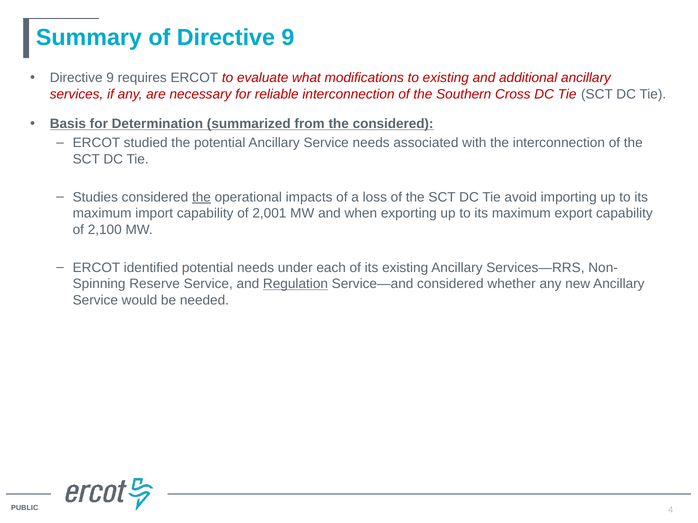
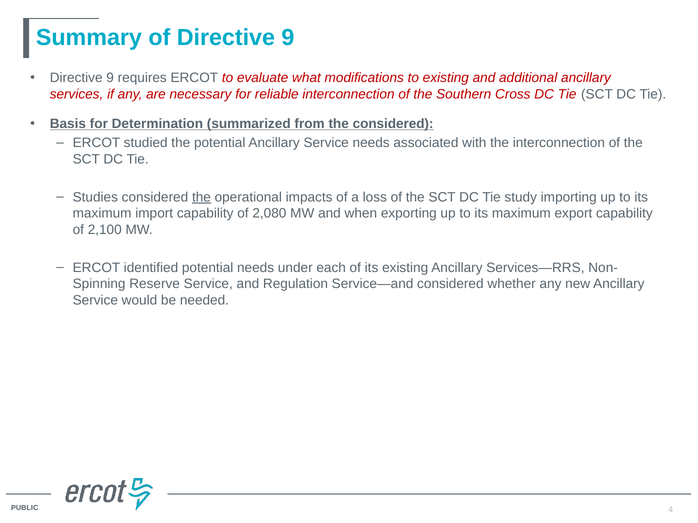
avoid: avoid -> study
2,001: 2,001 -> 2,080
Regulation underline: present -> none
